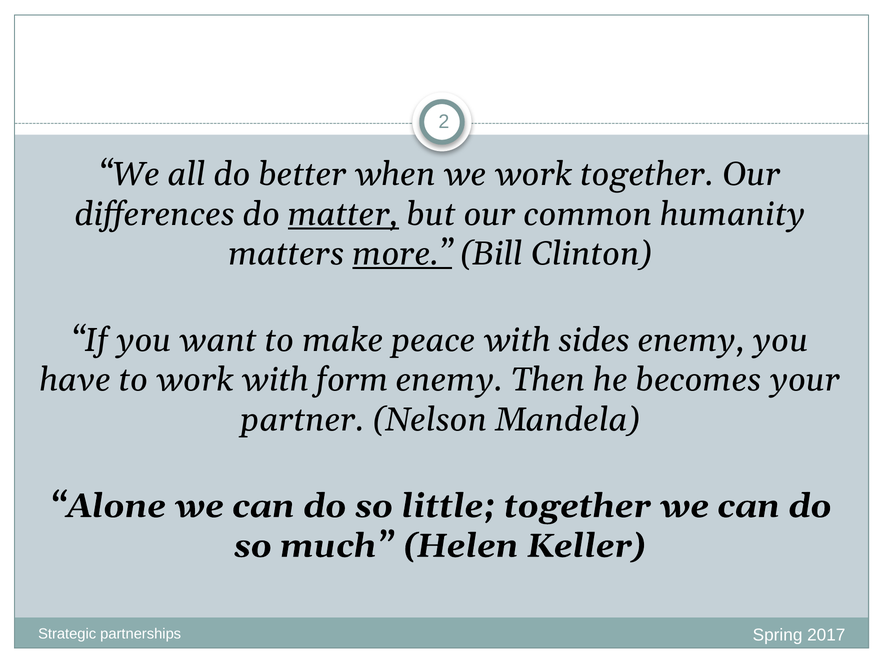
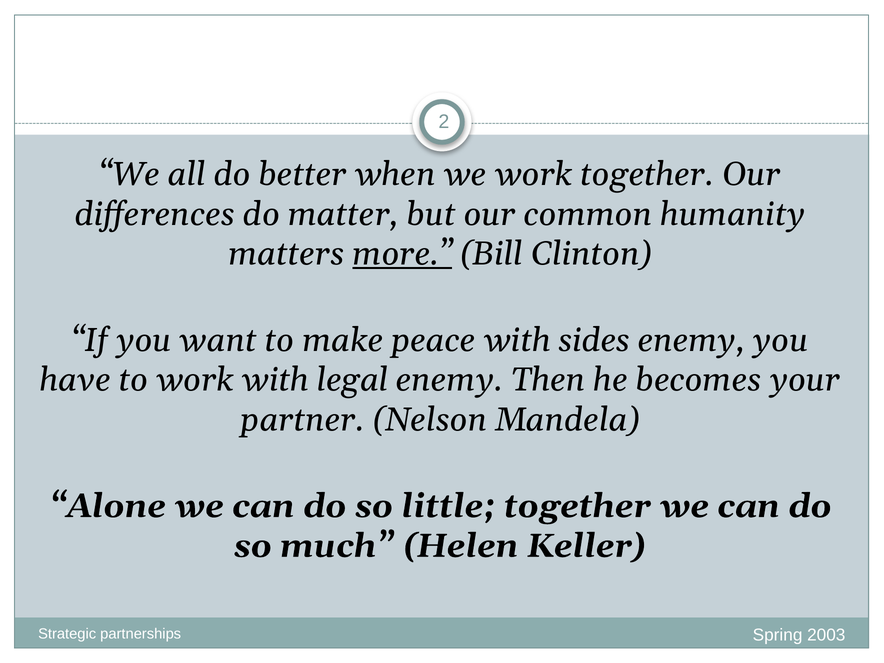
matter underline: present -> none
form: form -> legal
2017: 2017 -> 2003
